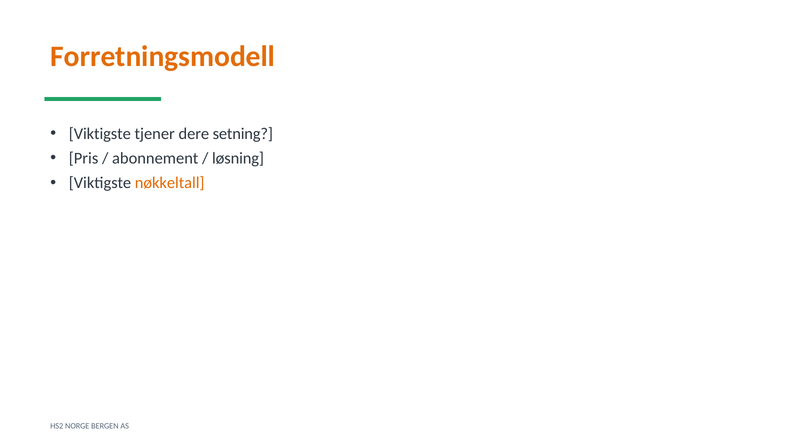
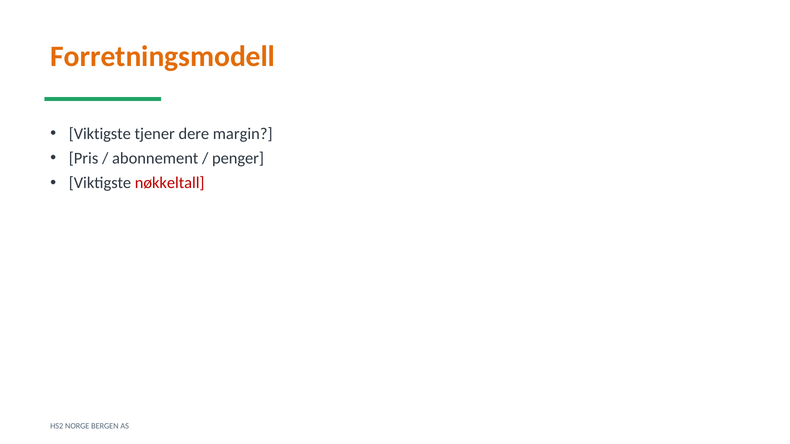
setning: setning -> margin
løsning: løsning -> penger
nøkkeltall colour: orange -> red
